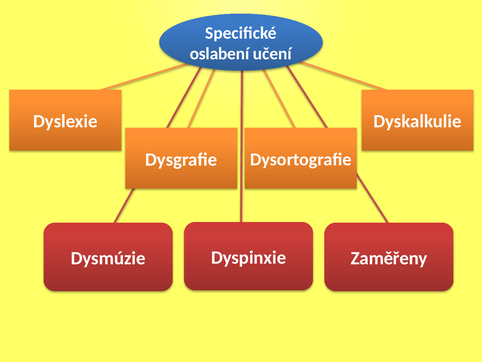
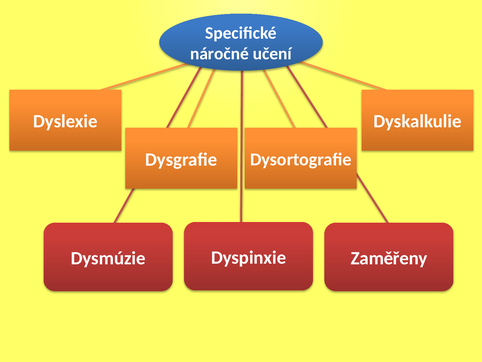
oslabení: oslabení -> náročné
